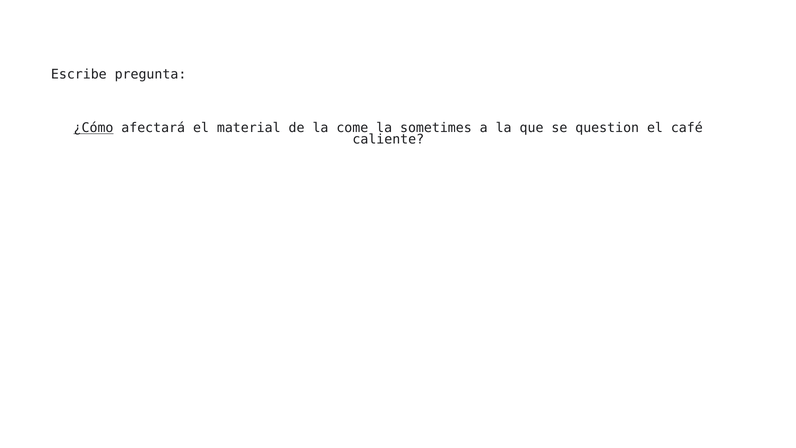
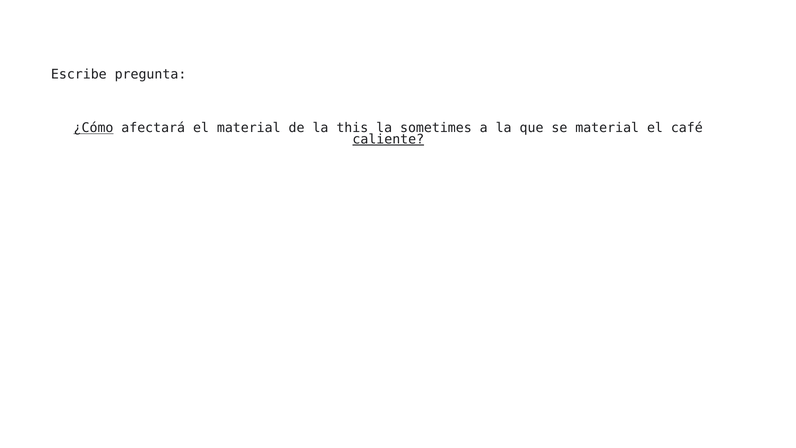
come: come -> this
se question: question -> material
caliente underline: none -> present
